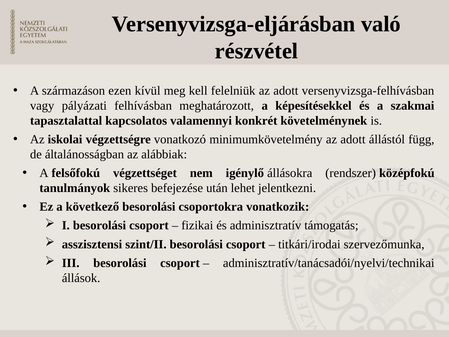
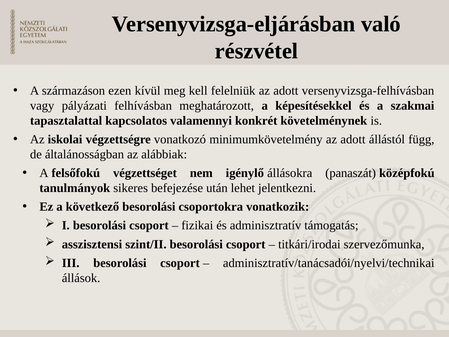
rendszer: rendszer -> panaszát
